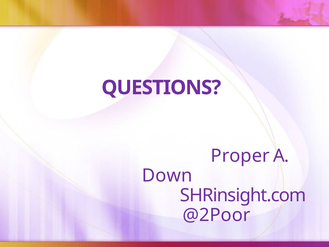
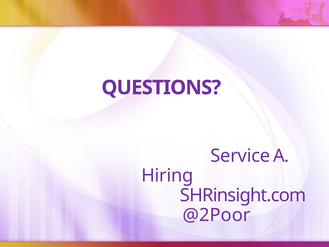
Proper: Proper -> Service
Down: Down -> Hiring
